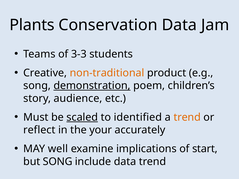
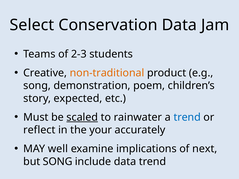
Plants: Plants -> Select
3-3: 3-3 -> 2-3
demonstration underline: present -> none
audience: audience -> expected
identified: identified -> rainwater
trend at (187, 117) colour: orange -> blue
start: start -> next
